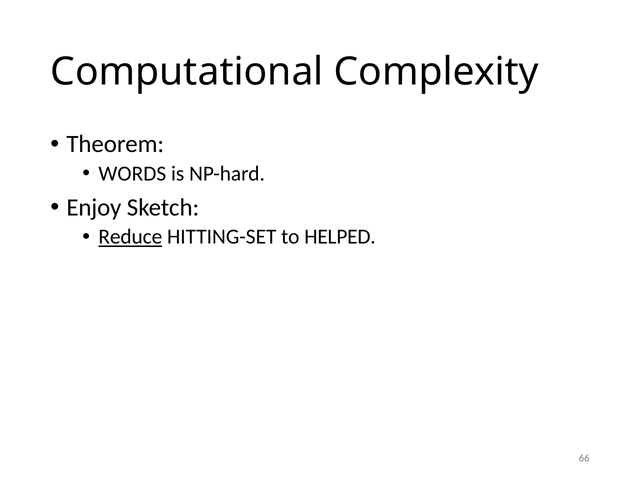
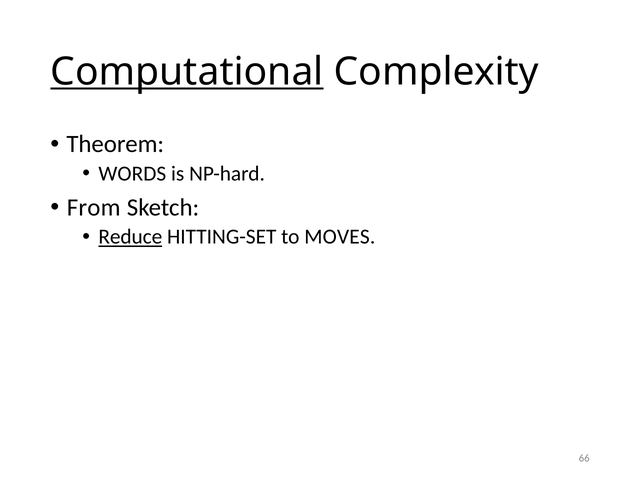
Computational underline: none -> present
Enjoy: Enjoy -> From
HELPED: HELPED -> MOVES
